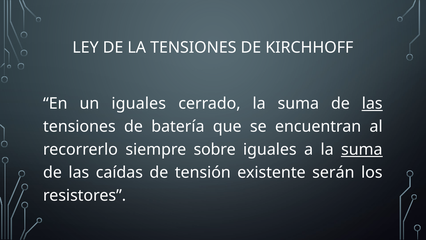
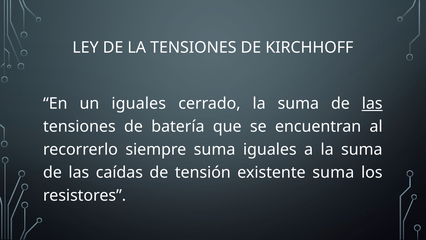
siempre sobre: sobre -> suma
suma at (362, 149) underline: present -> none
existente serán: serán -> suma
